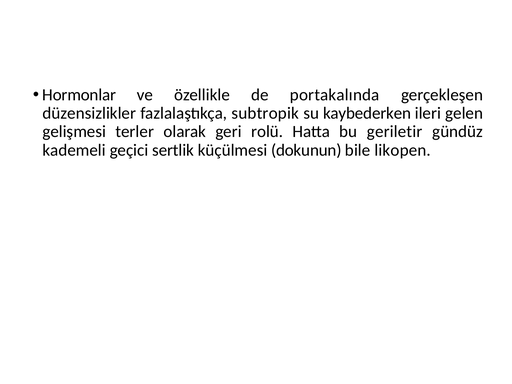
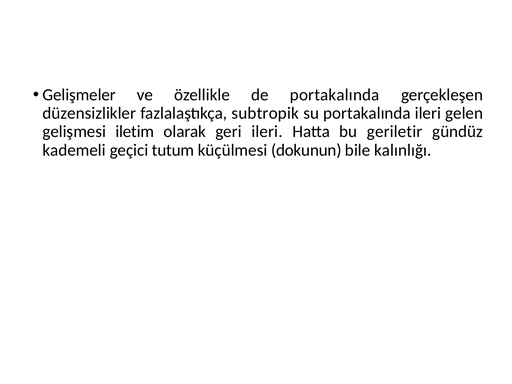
Hormonlar: Hormonlar -> Gelişmeler
su kaybederken: kaybederken -> portakalında
terler: terler -> iletim
geri rolü: rolü -> ileri
sertlik: sertlik -> tutum
likopen: likopen -> kalınlığı
